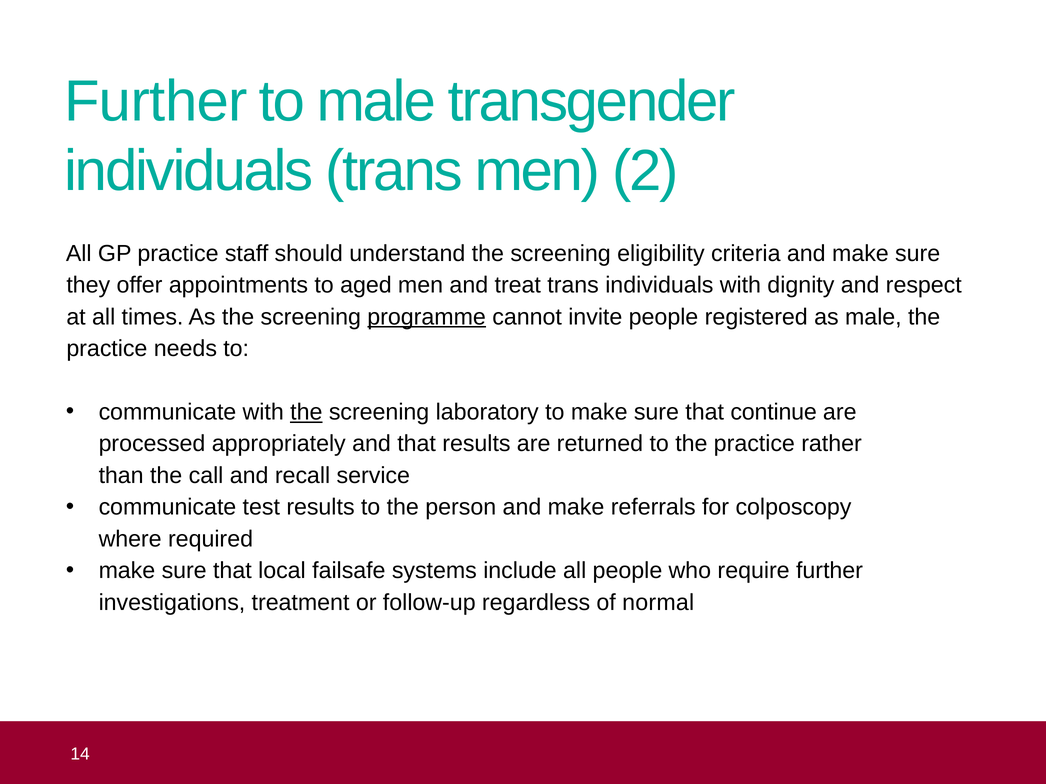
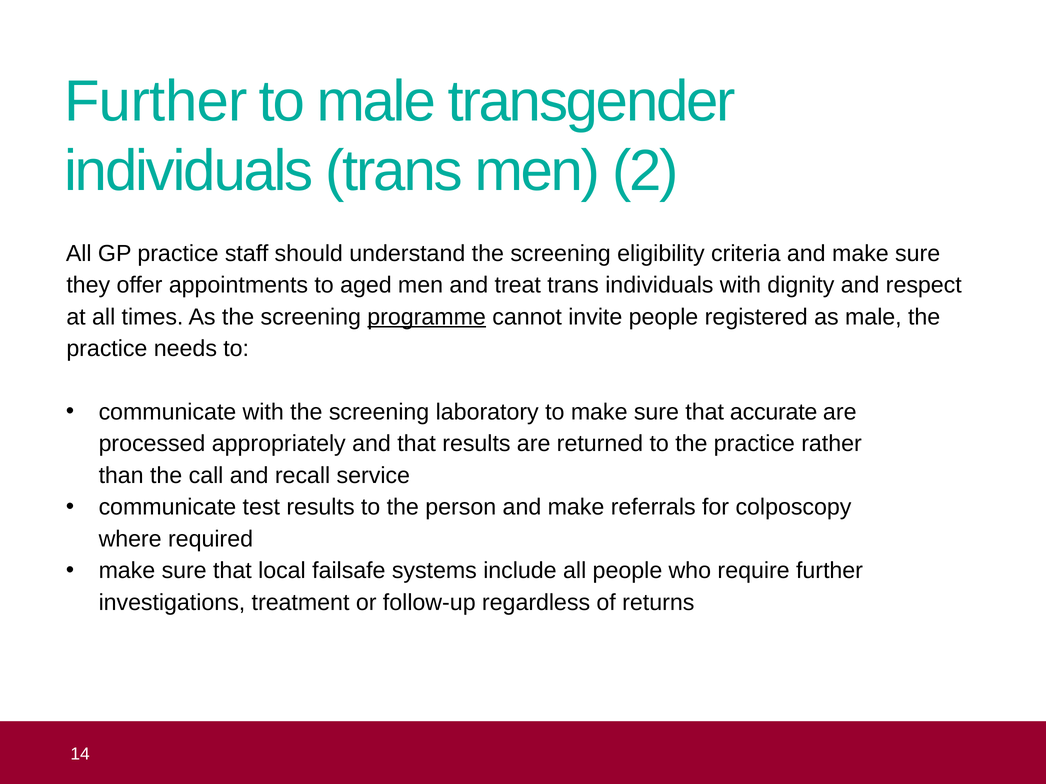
the at (306, 412) underline: present -> none
continue: continue -> accurate
normal: normal -> returns
